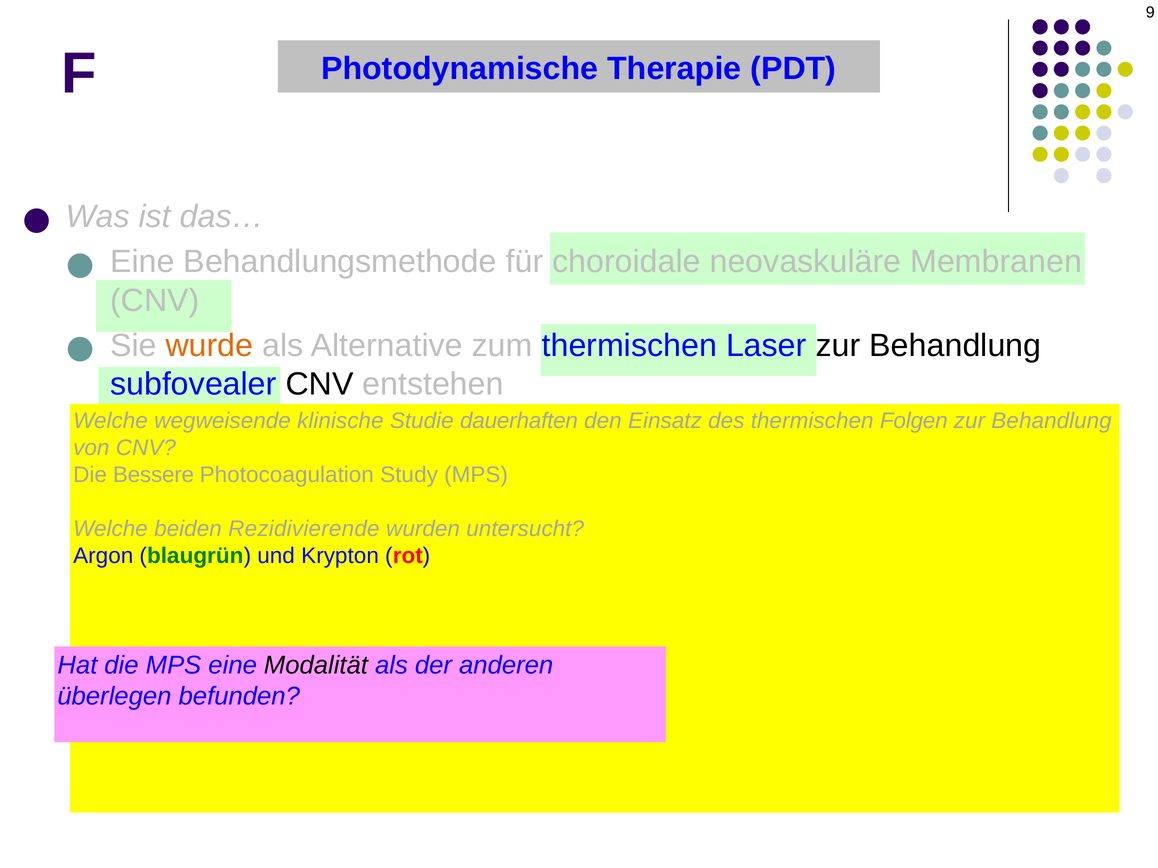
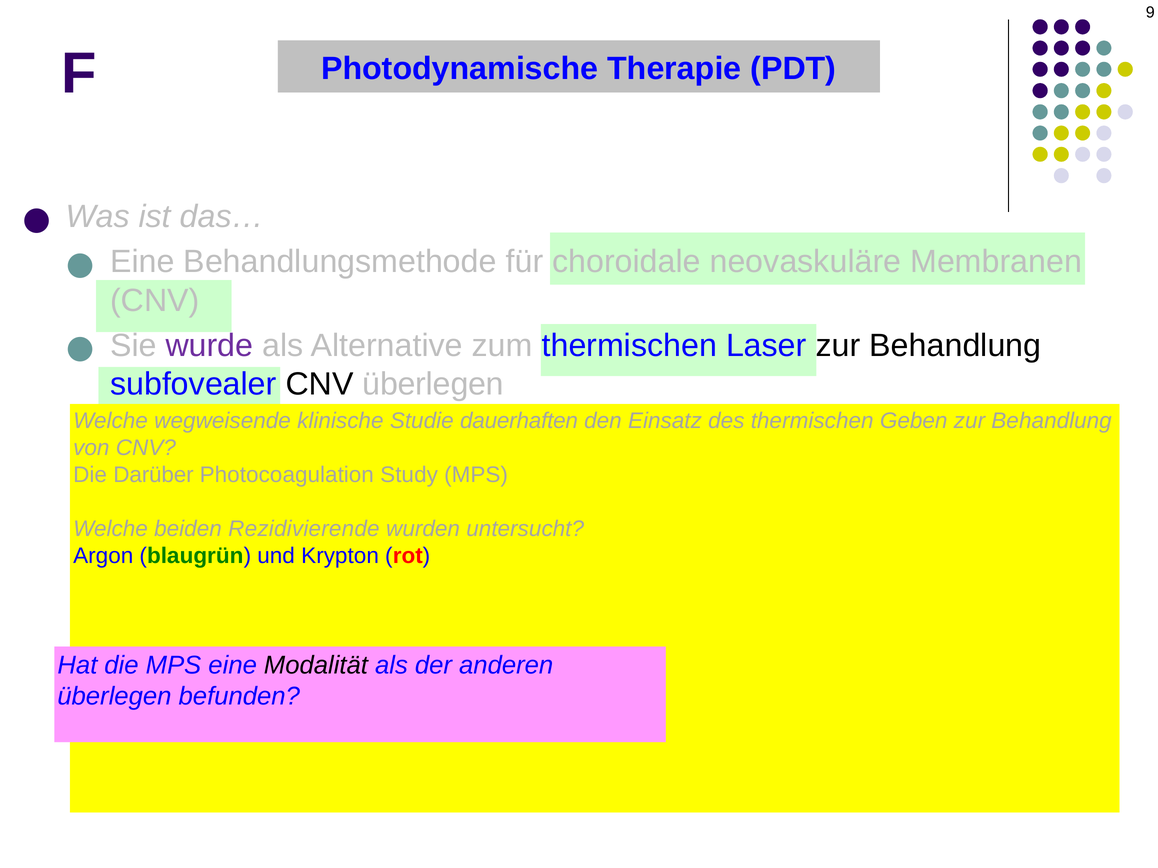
wurde colour: orange -> purple
CNV entstehen: entstehen -> überlegen
Folgen: Folgen -> Geben
Bessere: Bessere -> Darüber
